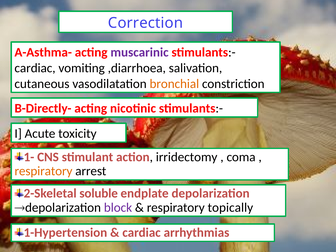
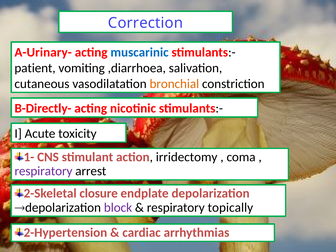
A-Asthma-: A-Asthma- -> A-Urinary-
muscarinic colour: purple -> blue
cardiac at (35, 68): cardiac -> patient
respiratory at (43, 171) colour: orange -> purple
soluble: soluble -> closure
1-Hypertension: 1-Hypertension -> 2-Hypertension
